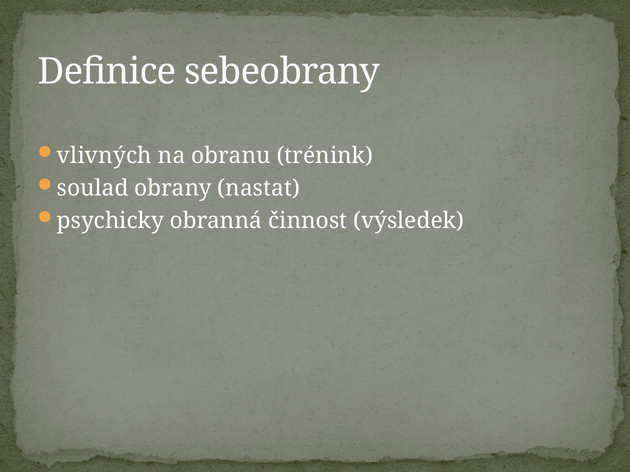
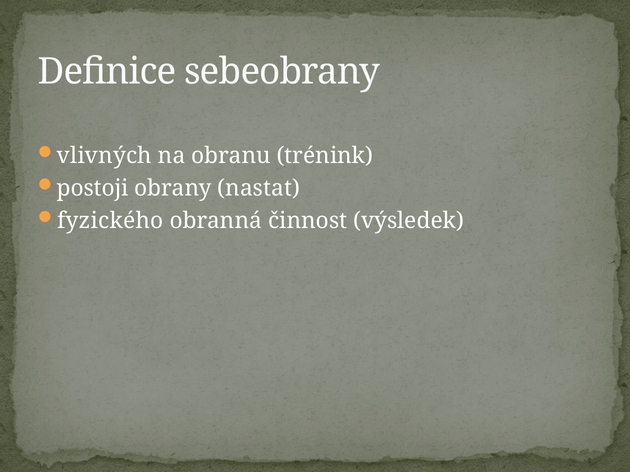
soulad: soulad -> postoji
psychicky: psychicky -> fyzického
